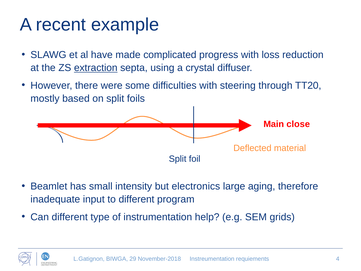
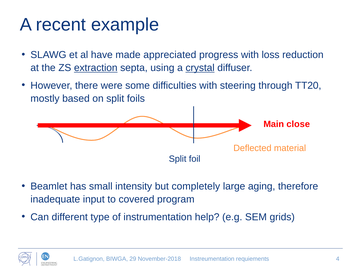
complicated: complicated -> appreciated
crystal underline: none -> present
electronics: electronics -> completely
to different: different -> covered
